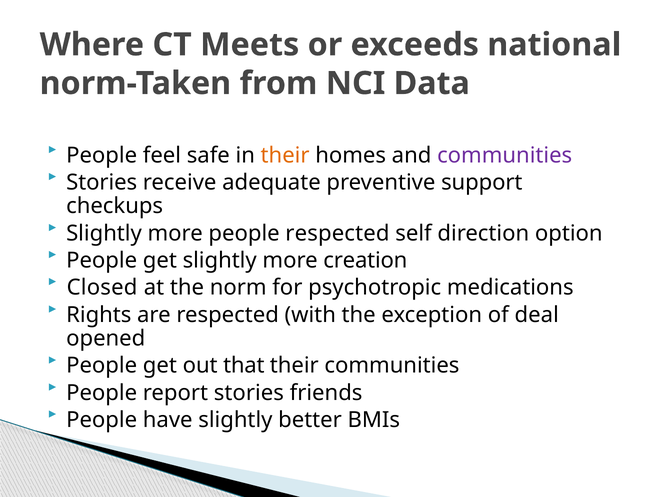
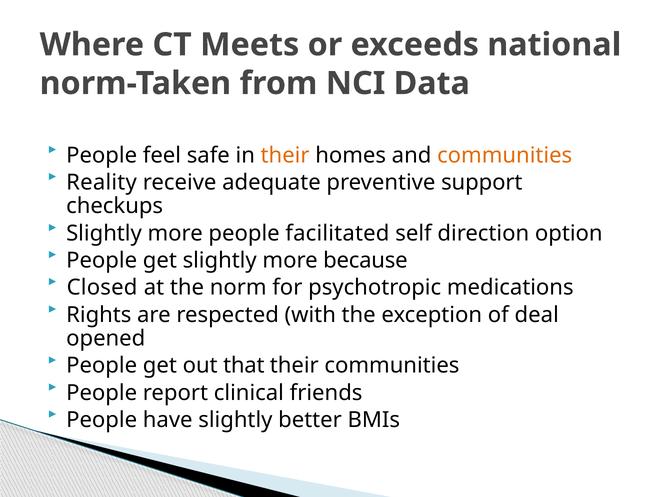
communities at (505, 155) colour: purple -> orange
Stories at (102, 182): Stories -> Reality
people respected: respected -> facilitated
creation: creation -> because
report stories: stories -> clinical
